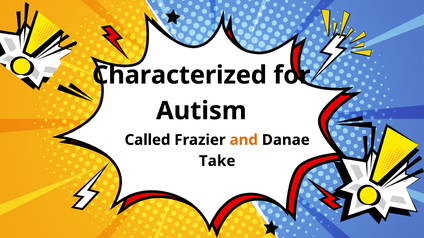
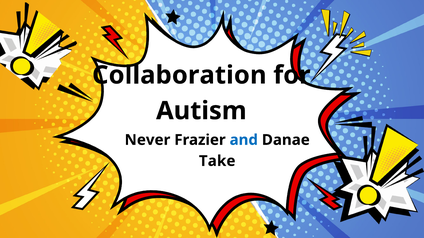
Characterized: Characterized -> Collaboration
Called: Called -> Never
and colour: orange -> blue
